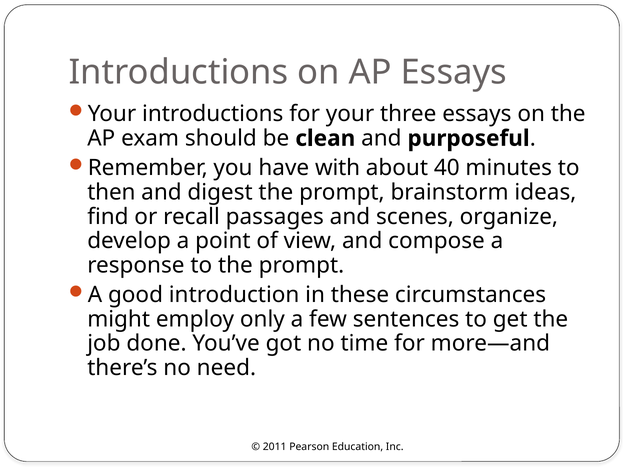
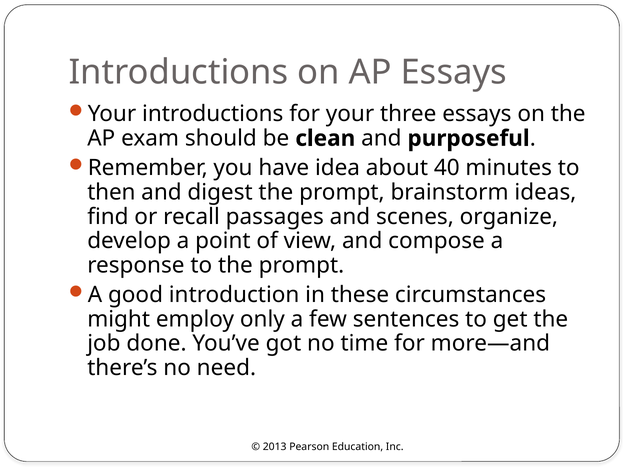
with: with -> idea
2011: 2011 -> 2013
